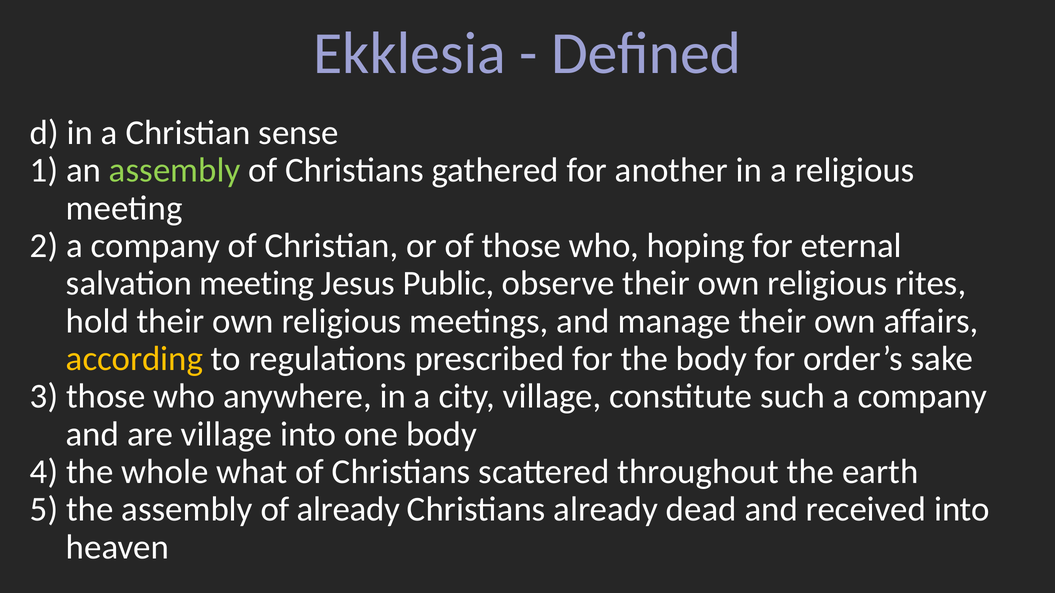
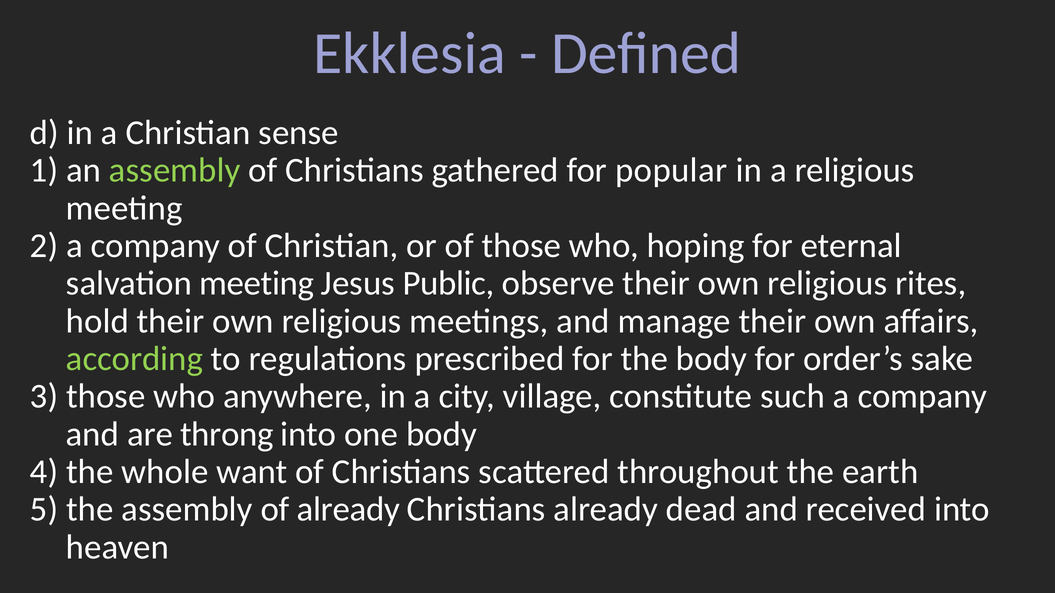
another: another -> popular
according colour: yellow -> light green
are village: village -> throng
what: what -> want
